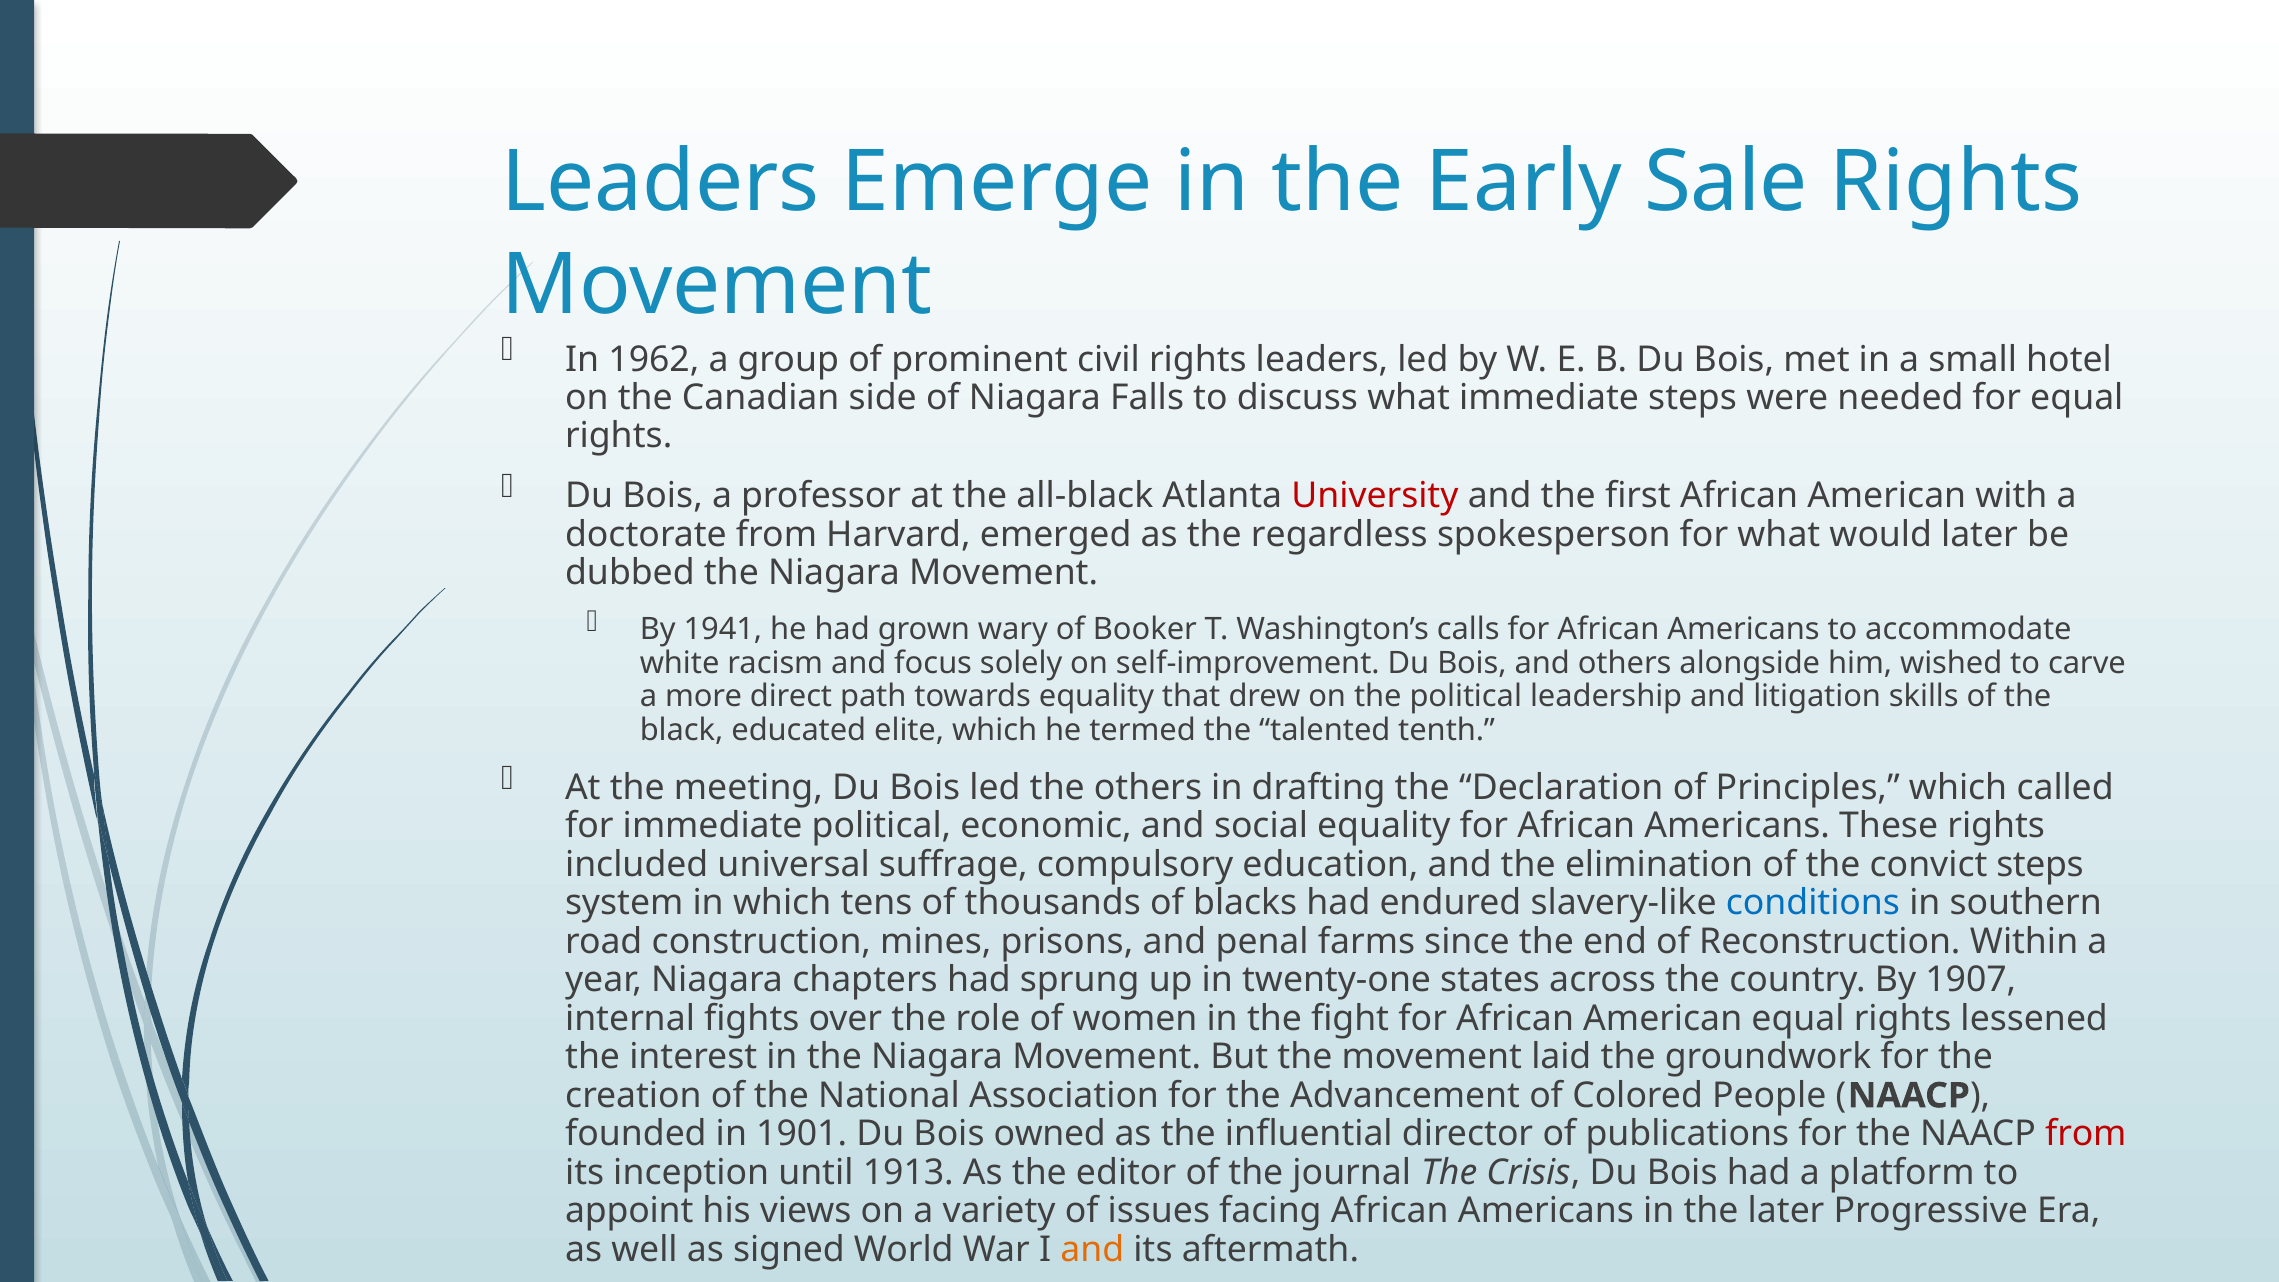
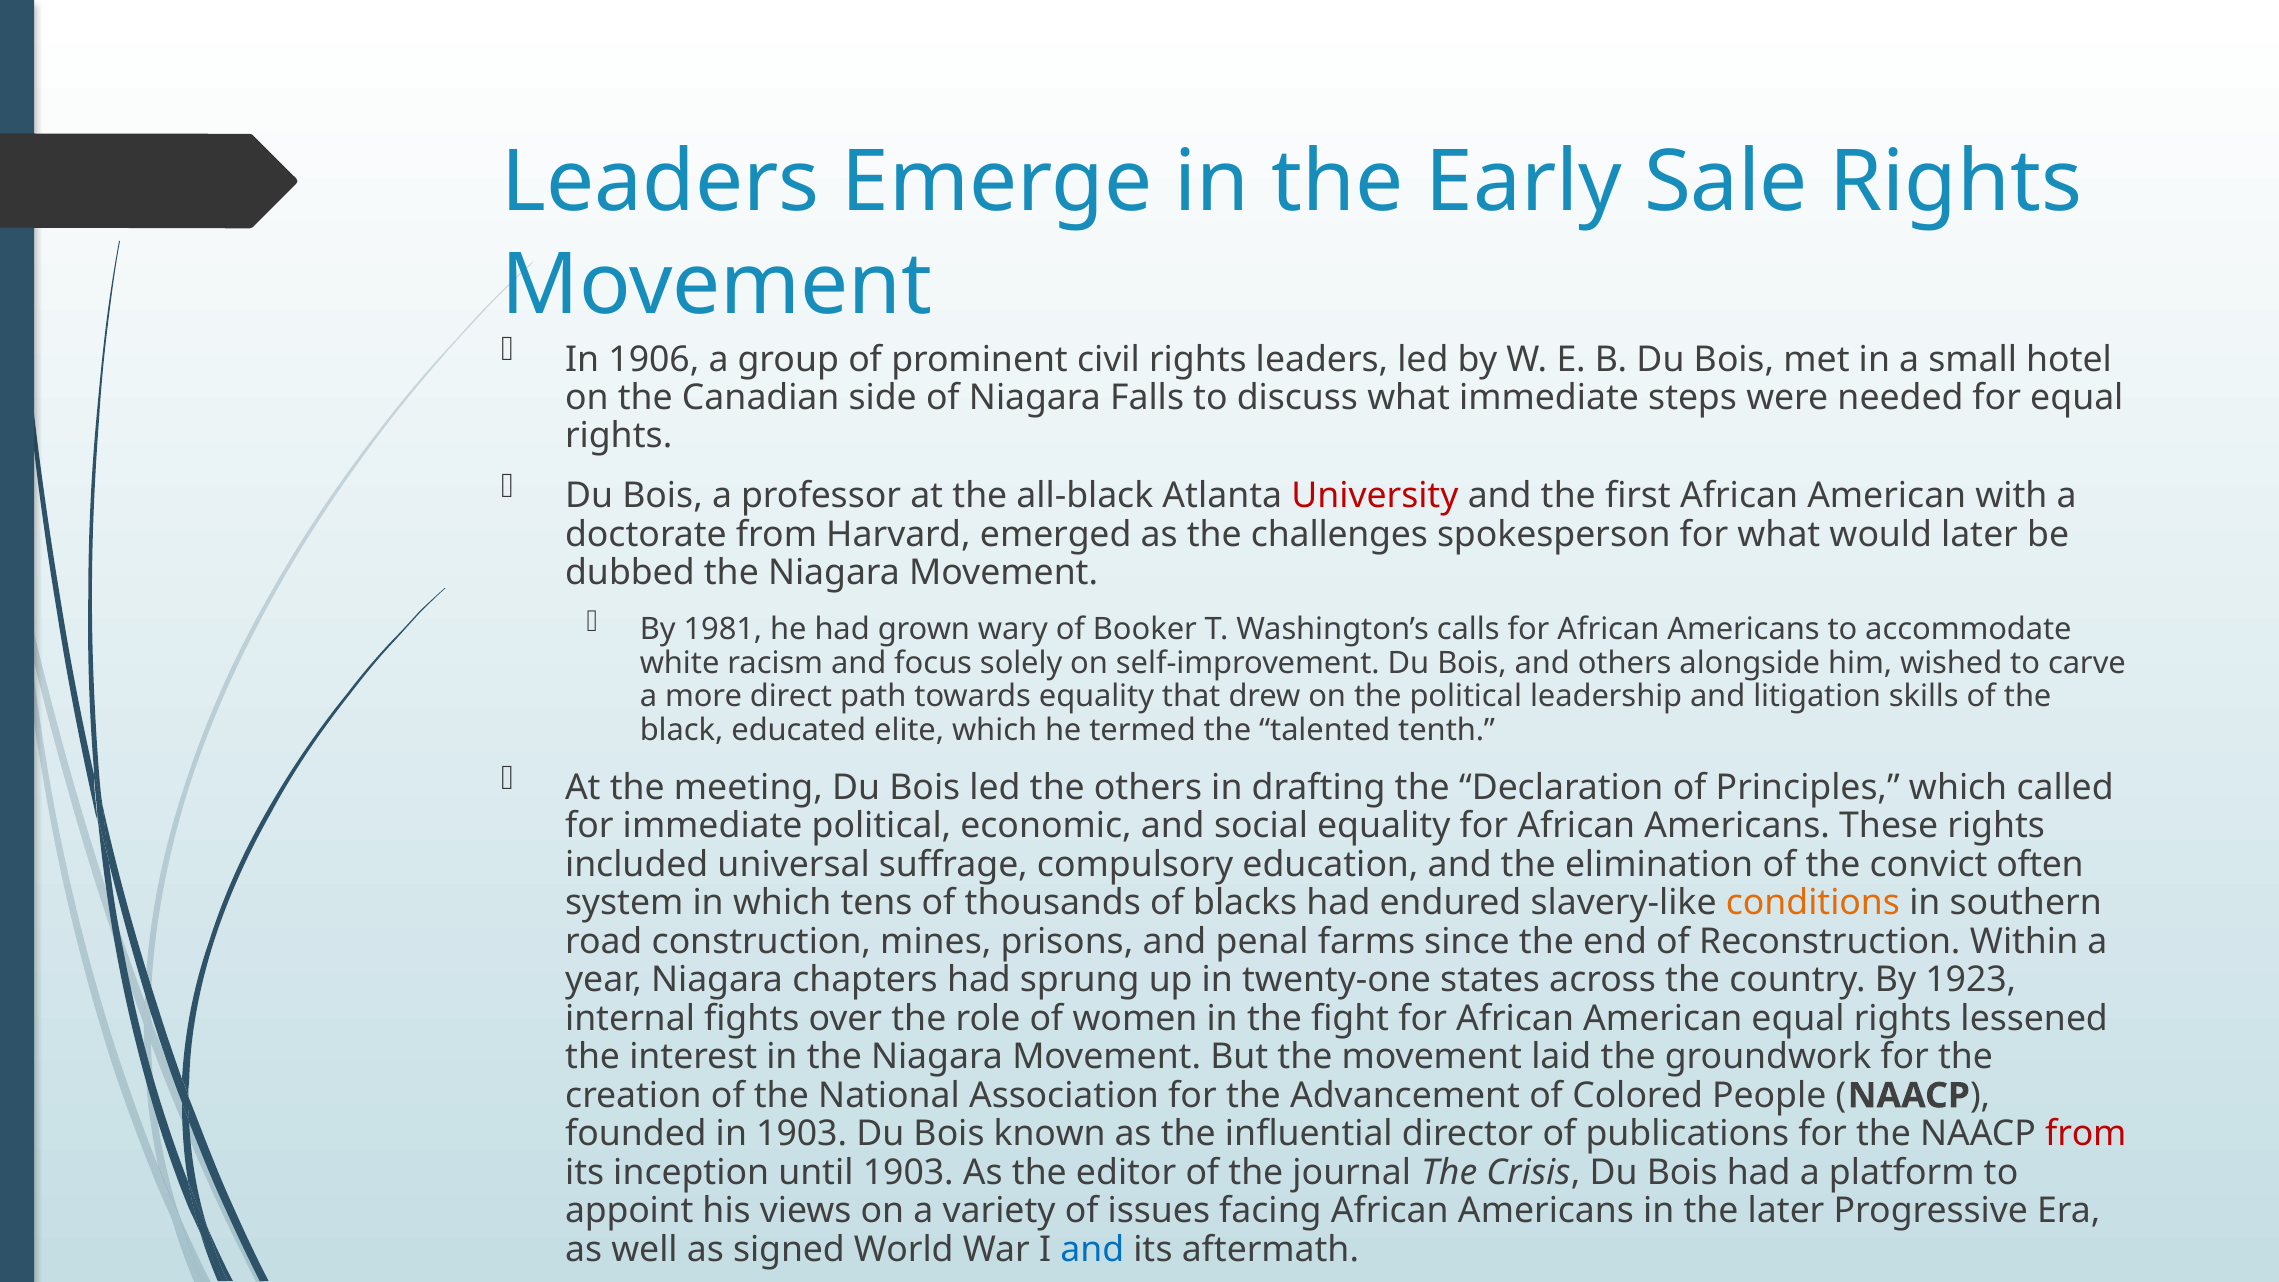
1962: 1962 -> 1906
regardless: regardless -> challenges
1941: 1941 -> 1981
convict steps: steps -> often
conditions colour: blue -> orange
1907: 1907 -> 1923
in 1901: 1901 -> 1903
owned: owned -> known
until 1913: 1913 -> 1903
and at (1092, 1250) colour: orange -> blue
